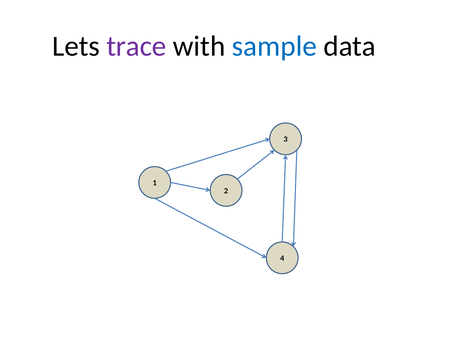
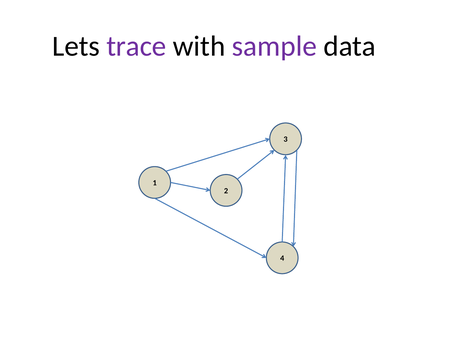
sample colour: blue -> purple
